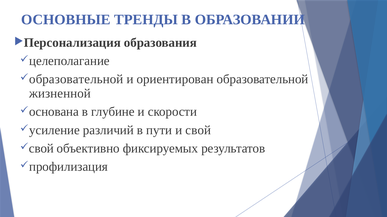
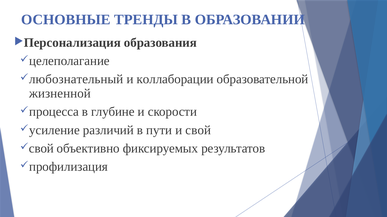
образовательной at (76, 79): образовательной -> любознательный
ориентирован: ориентирован -> коллаборации
основана: основана -> процесса
